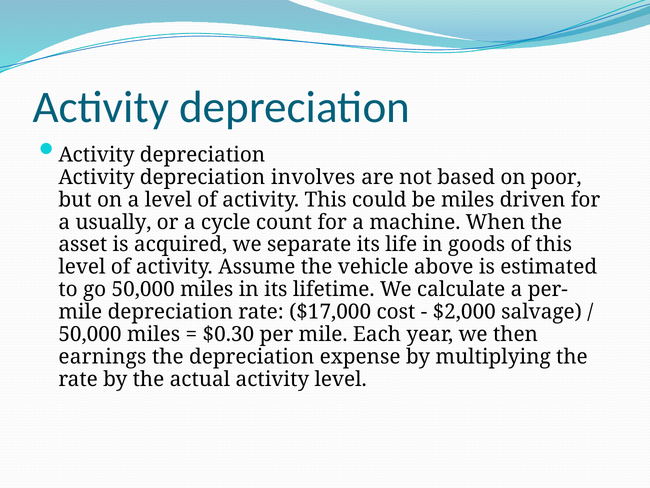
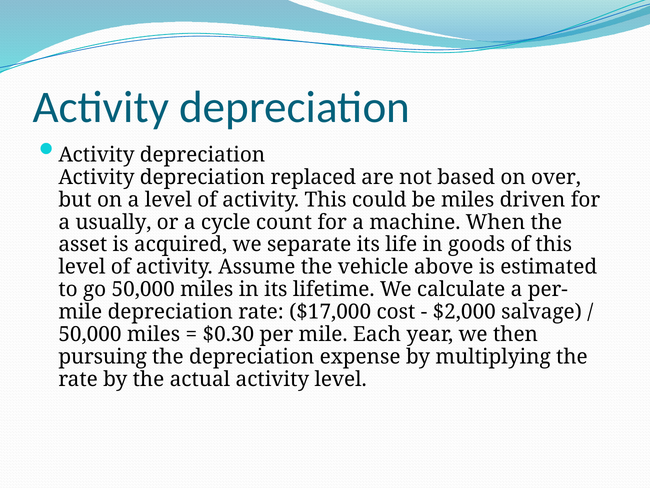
involves: involves -> replaced
poor: poor -> over
earnings: earnings -> pursuing
